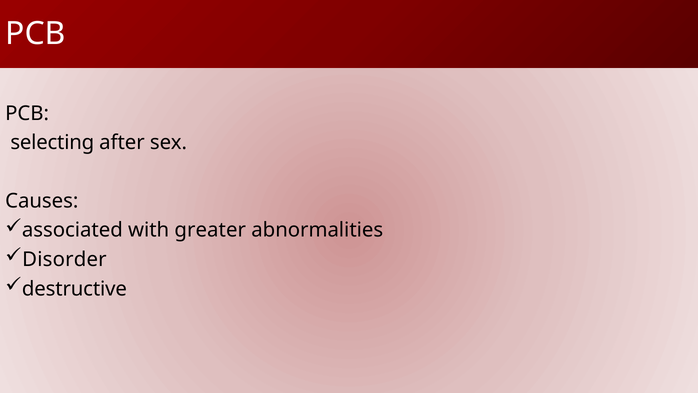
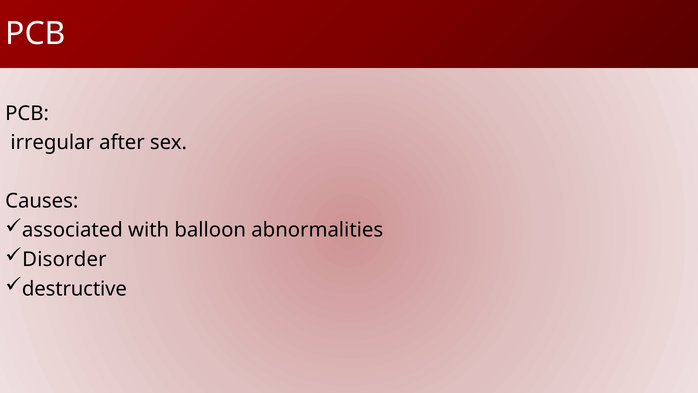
selecting: selecting -> irregular
greater: greater -> balloon
